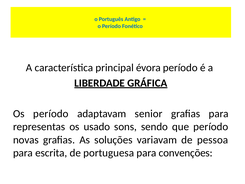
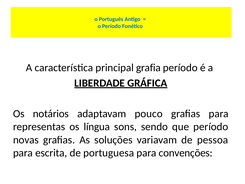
évora: évora -> grafia
Os período: período -> notários
senior: senior -> pouco
usado: usado -> língua
